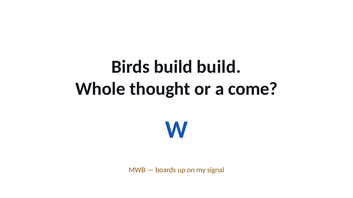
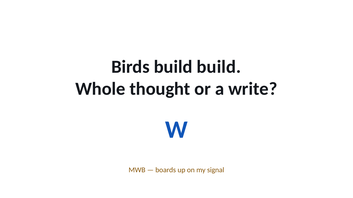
come: come -> write
